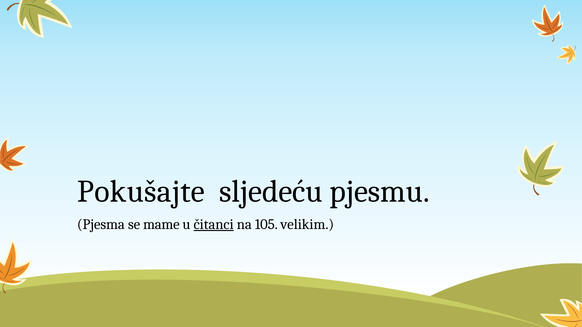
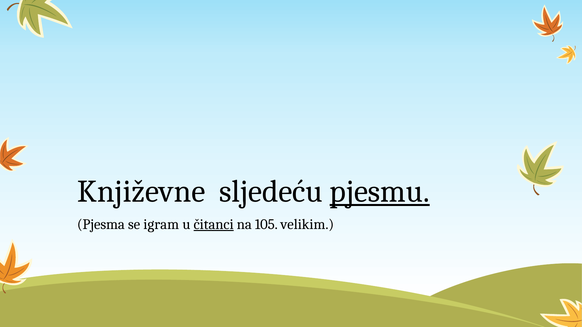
Pokušajte: Pokušajte -> Književne
pjesmu underline: none -> present
mame: mame -> igram
